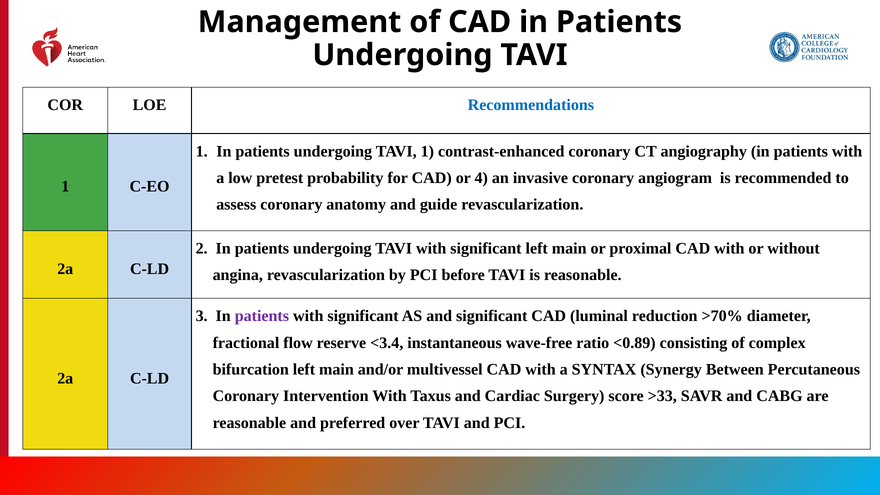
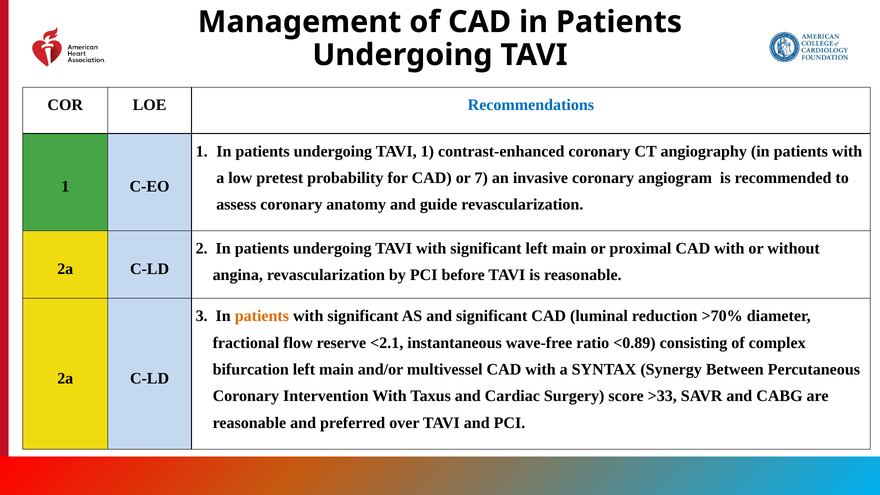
4: 4 -> 7
patients at (262, 316) colour: purple -> orange
<3.4: <3.4 -> <2.1
